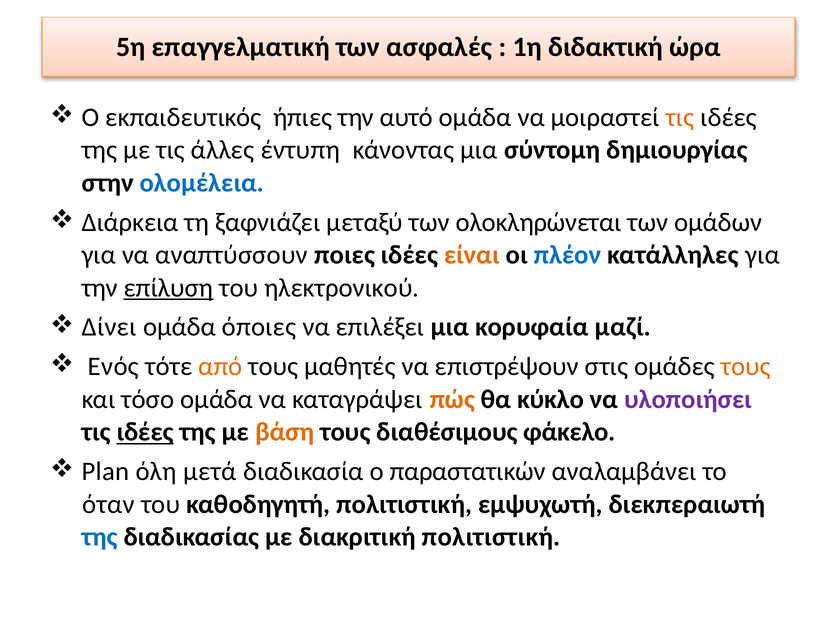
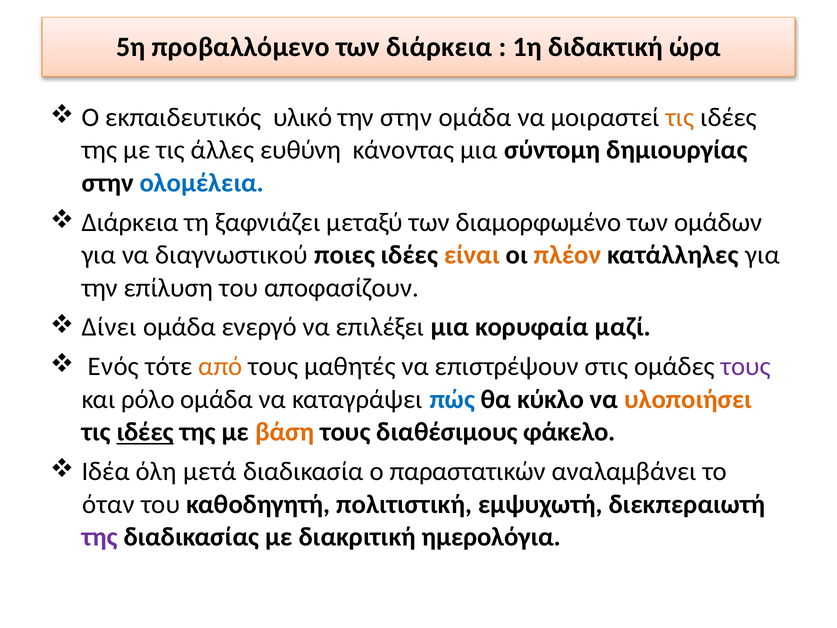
επαγγελματική: επαγγελματική -> προβαλλόμενο
των ασφαλές: ασφαλές -> διάρκεια
ήπιες: ήπιες -> υλικό
την αυτό: αυτό -> στην
έντυπη: έντυπη -> ευθύνη
ολοκληρώνεται: ολοκληρώνεται -> διαμορφωμένο
αναπτύσσουν: αναπτύσσουν -> διαγνωστικού
πλέον colour: blue -> orange
επίλυση underline: present -> none
ηλεκτρονικού: ηλεκτρονικού -> αποφασίζουν
όποιες: όποιες -> ενεργό
τους at (746, 366) colour: orange -> purple
τόσο: τόσο -> ρόλο
πώς colour: orange -> blue
υλοποιήσει colour: purple -> orange
Plan: Plan -> Ιδέα
της at (100, 537) colour: blue -> purple
διακριτική πολιτιστική: πολιτιστική -> ημερολόγια
